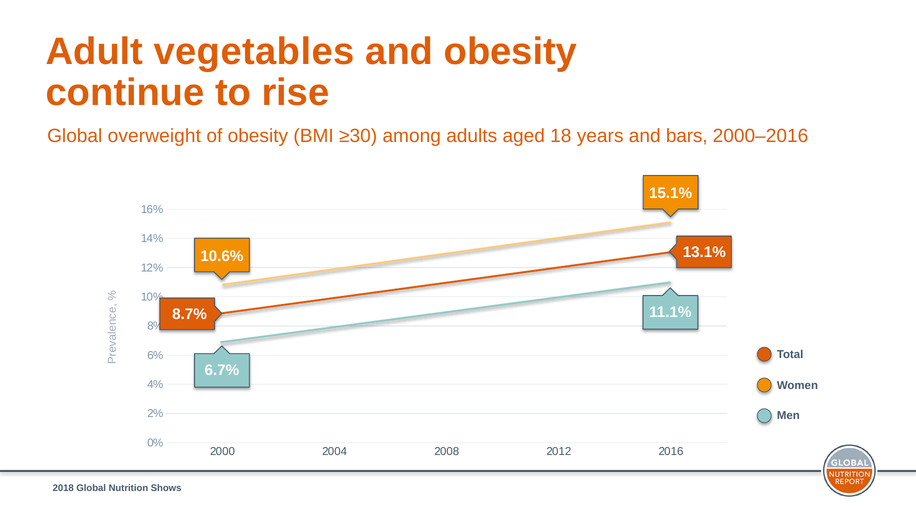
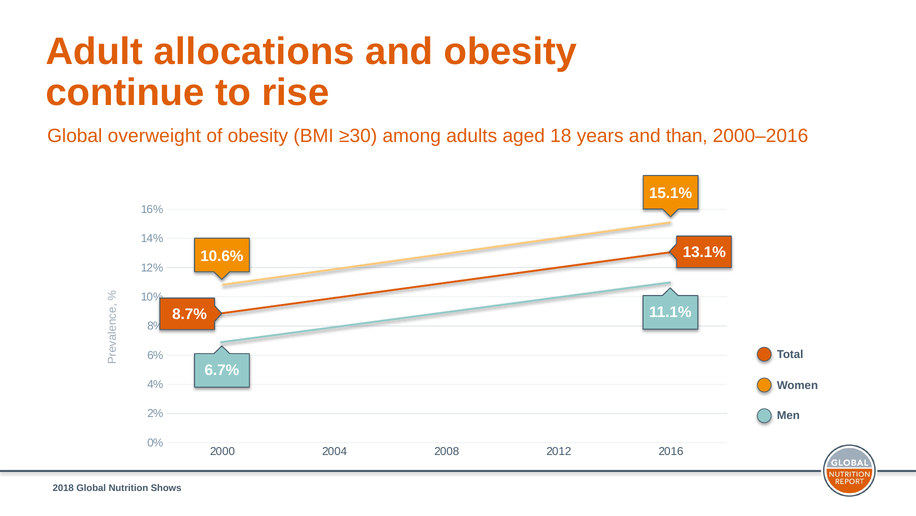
vegetables: vegetables -> allocations
bars: bars -> than
